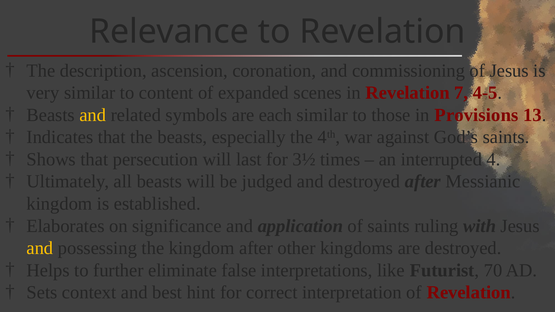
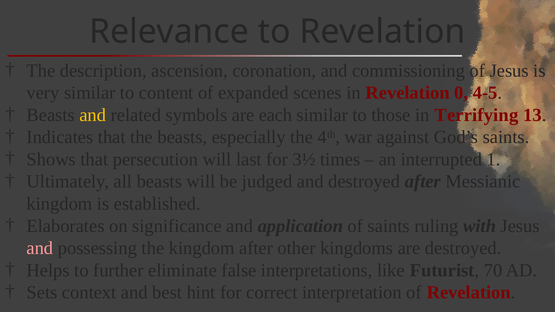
7: 7 -> 0
Provisions: Provisions -> Terrifying
4: 4 -> 1
and at (40, 248) colour: yellow -> pink
